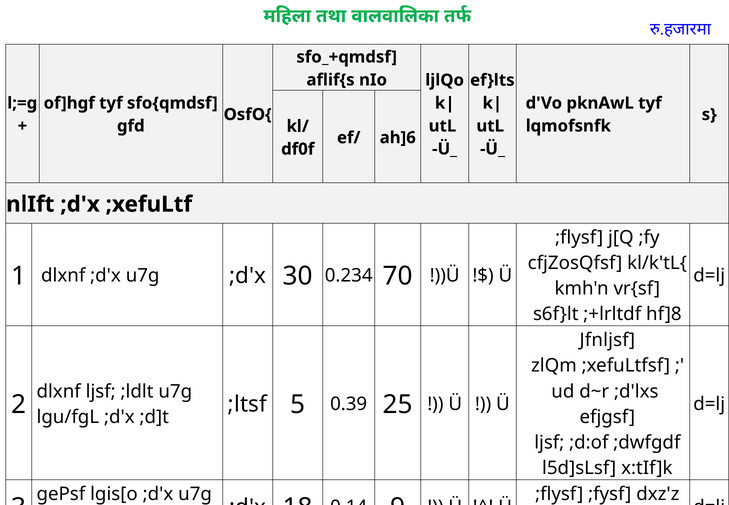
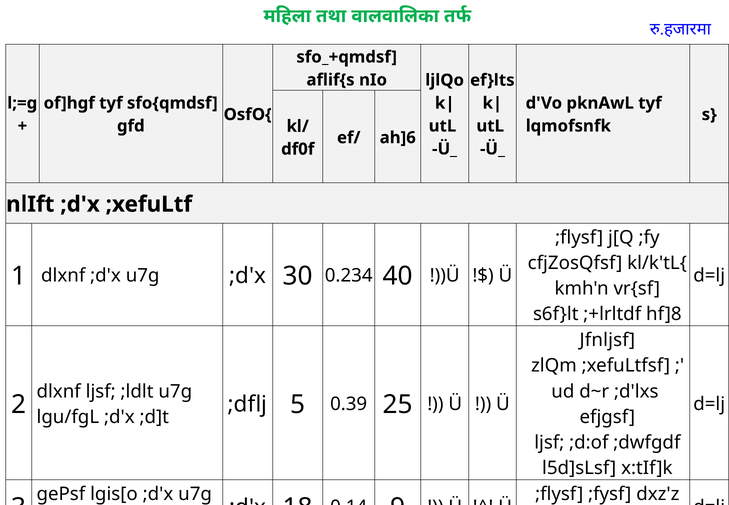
70: 70 -> 40
;ltsf: ;ltsf -> ;dflj
